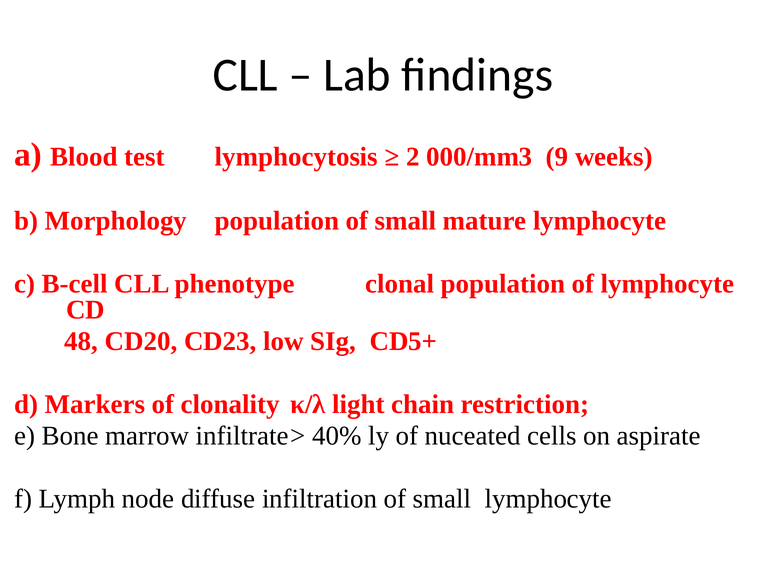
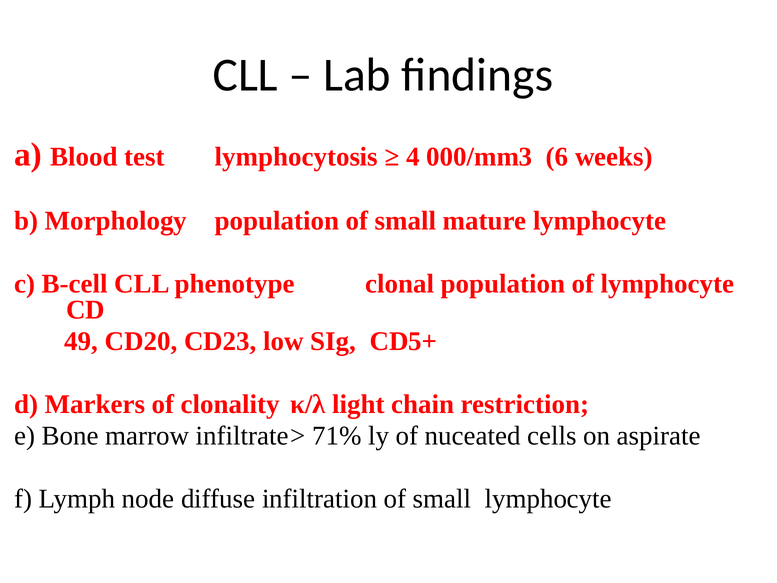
2: 2 -> 4
9: 9 -> 6
48: 48 -> 49
40%: 40% -> 71%
